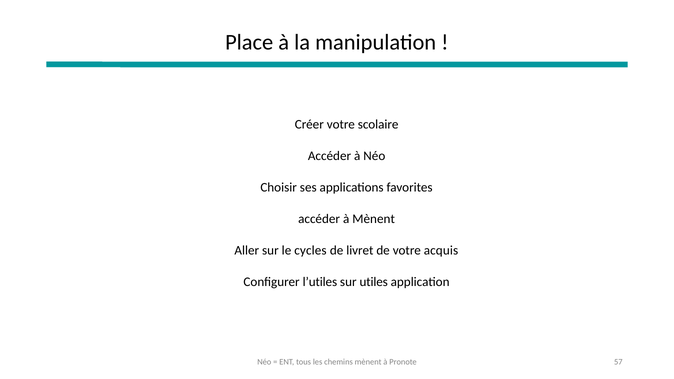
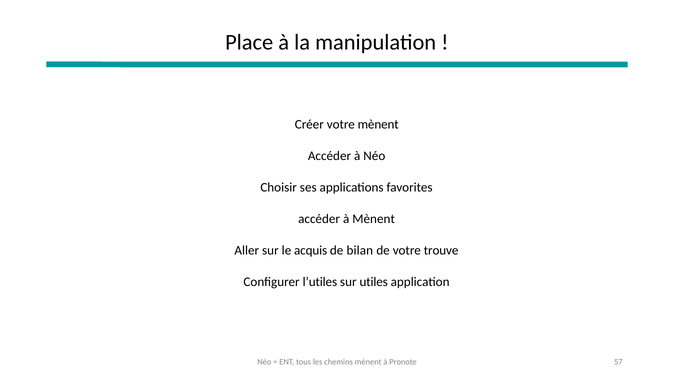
votre scolaire: scolaire -> mènent
cycles: cycles -> acquis
livret: livret -> bilan
acquis: acquis -> trouve
